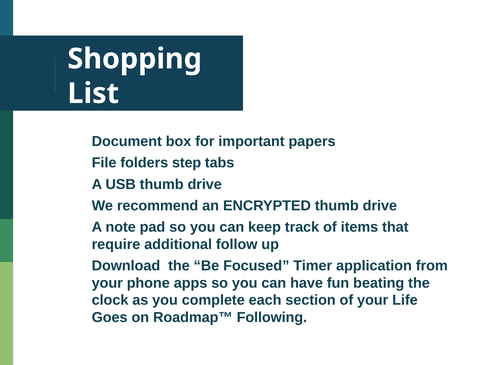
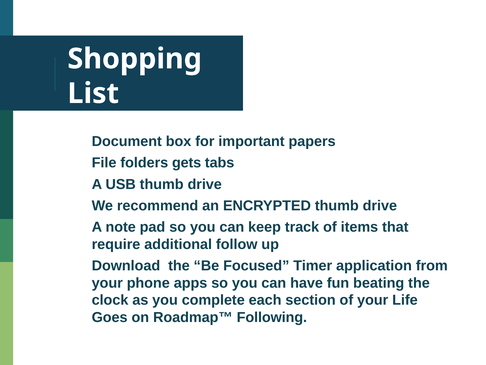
step: step -> gets
